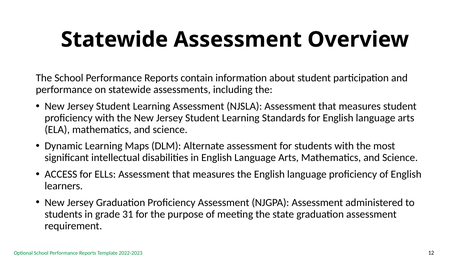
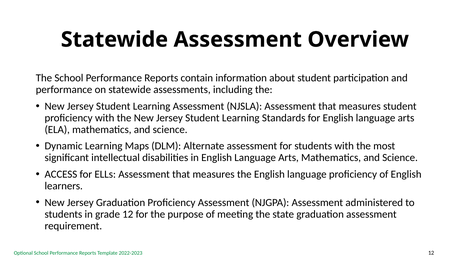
grade 31: 31 -> 12
